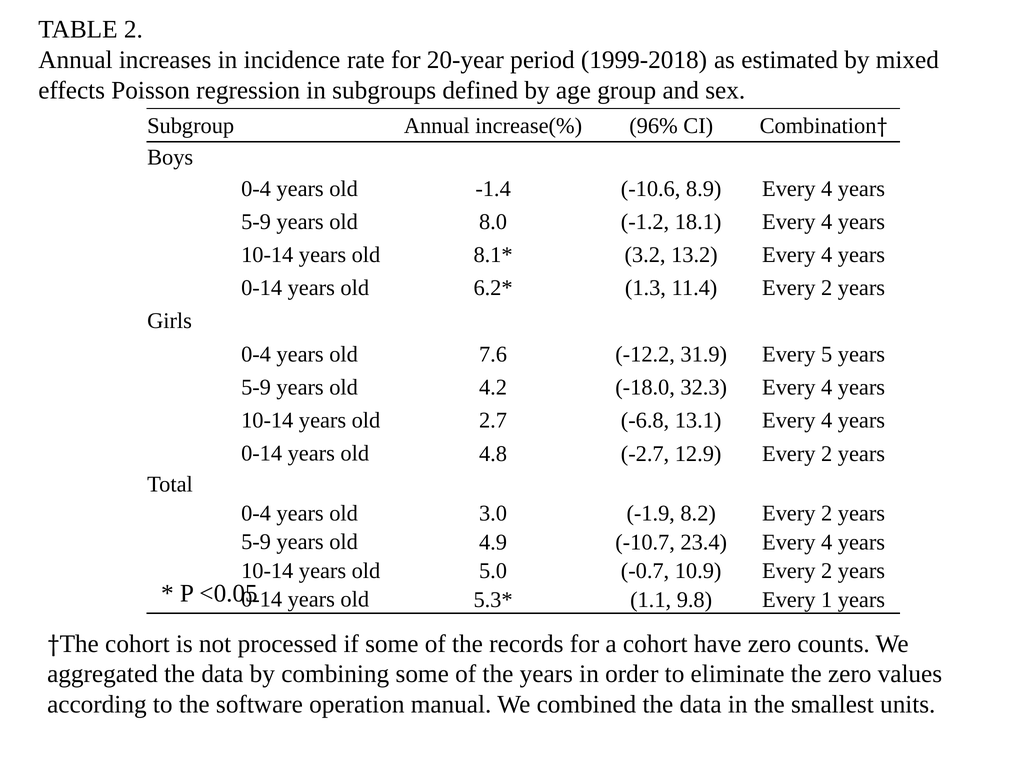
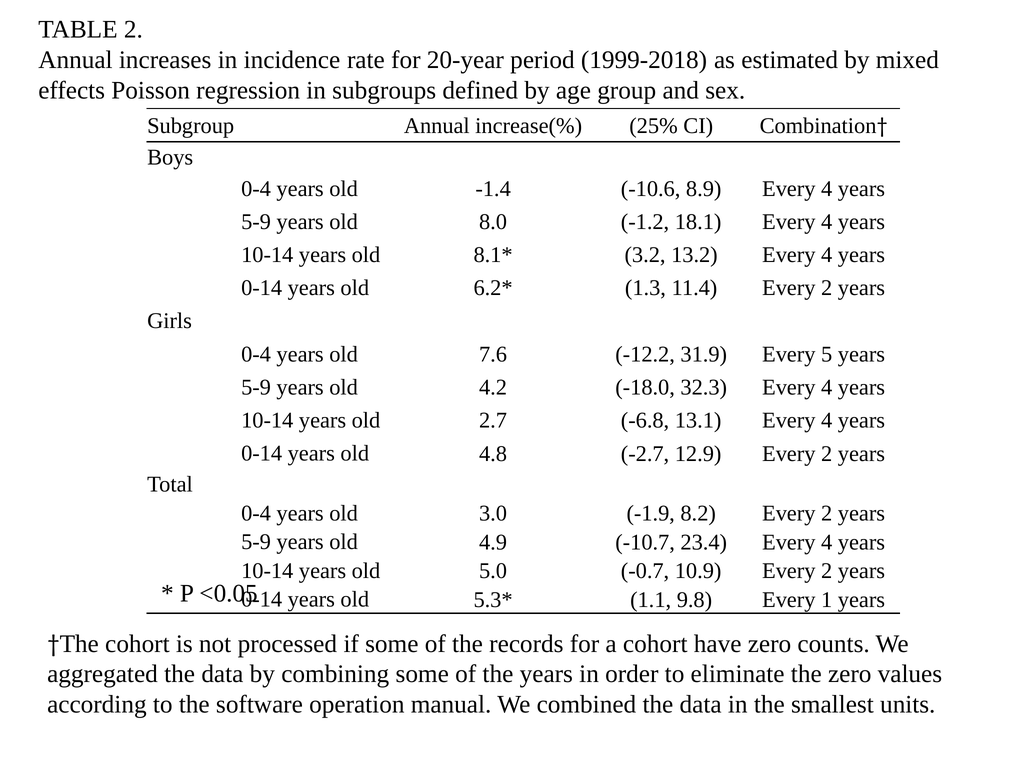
96%: 96% -> 25%
